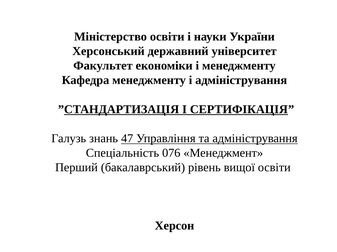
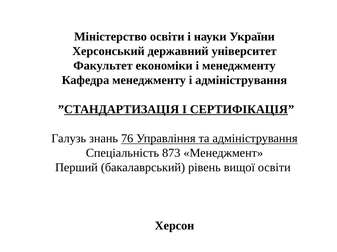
47: 47 -> 76
076: 076 -> 873
